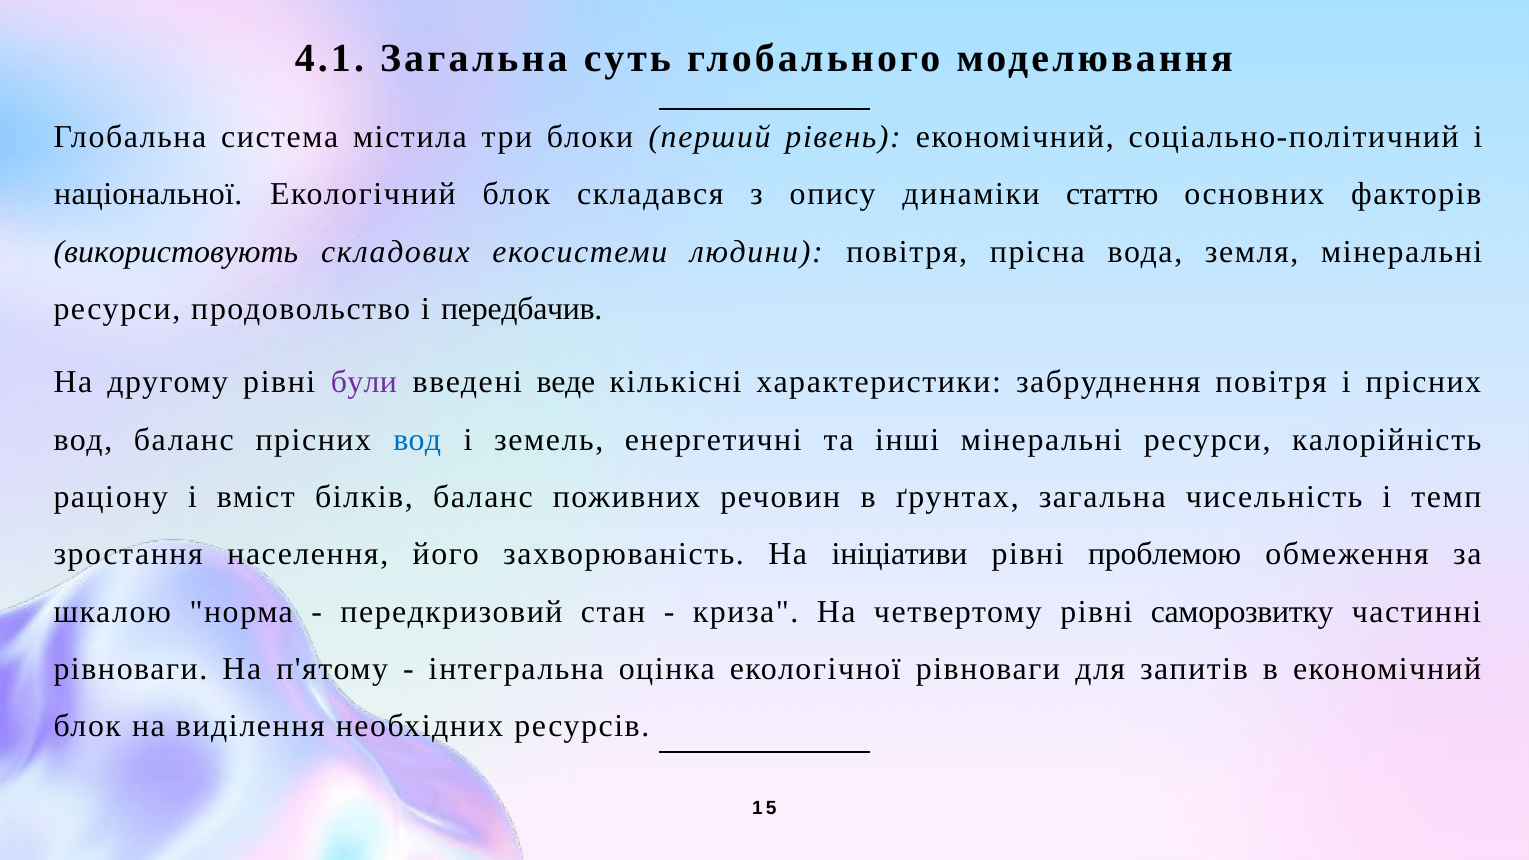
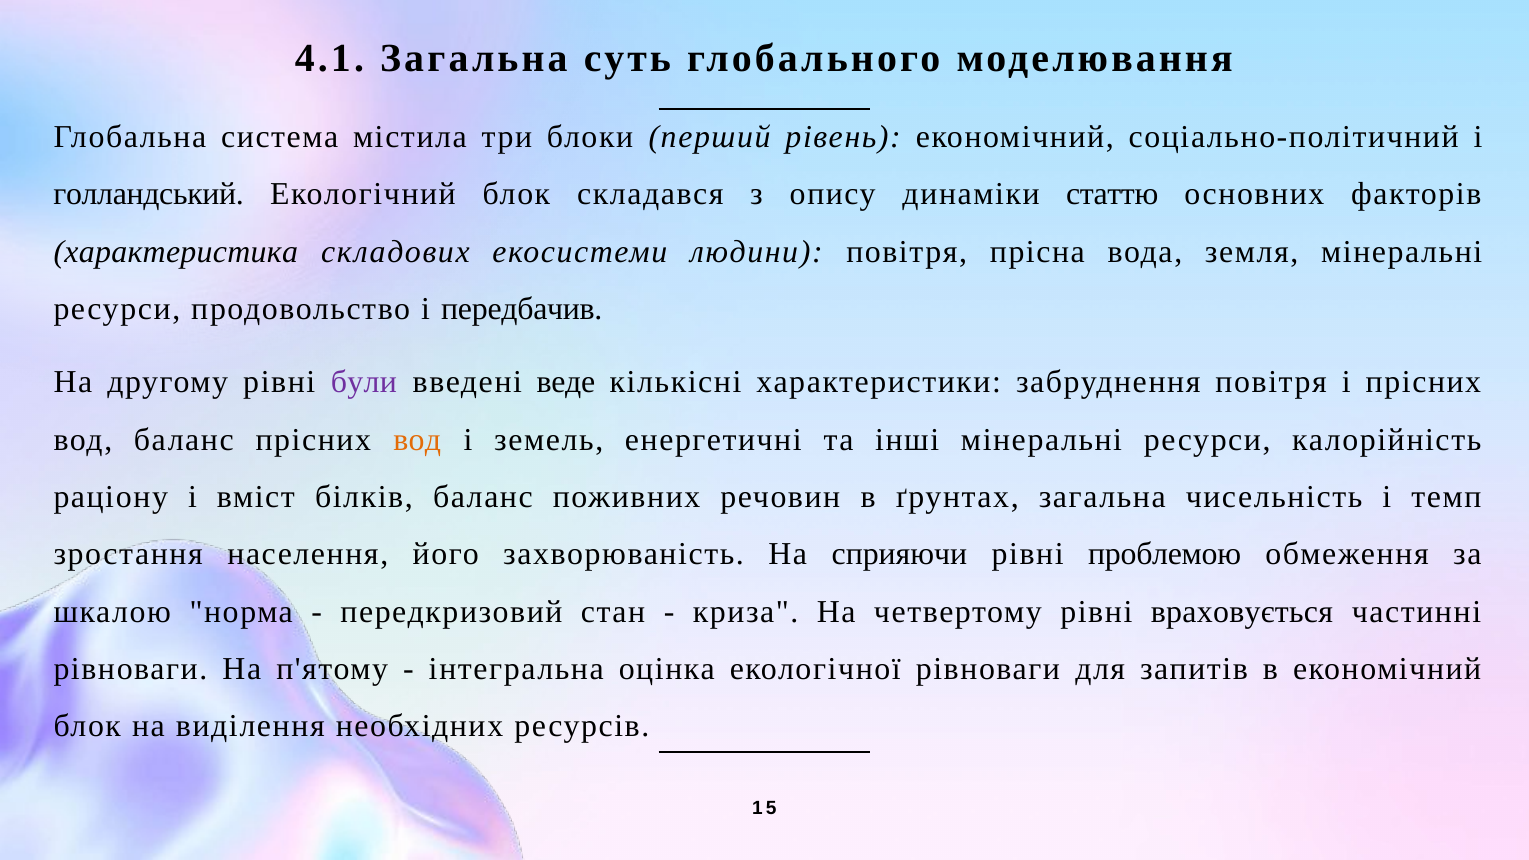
національної: національної -> голландський
використовують: використовують -> характеристика
вод at (417, 440) colour: blue -> orange
ініціативи: ініціативи -> сприяючи
саморозвитку: саморозвитку -> враховується
